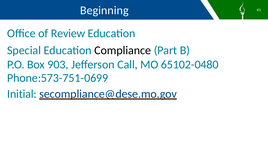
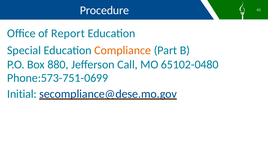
Beginning: Beginning -> Procedure
Review: Review -> Report
Compliance colour: black -> orange
903: 903 -> 880
